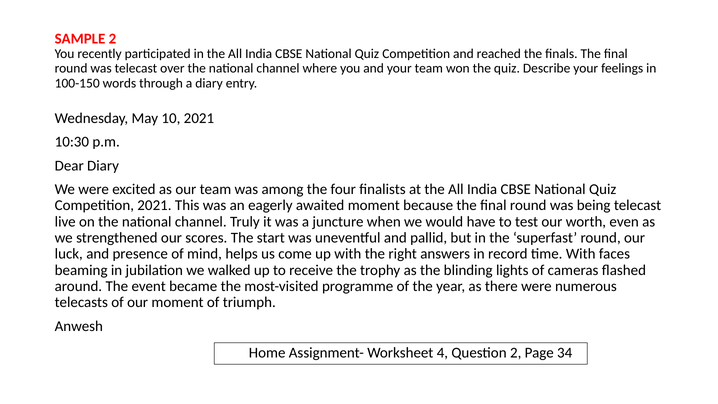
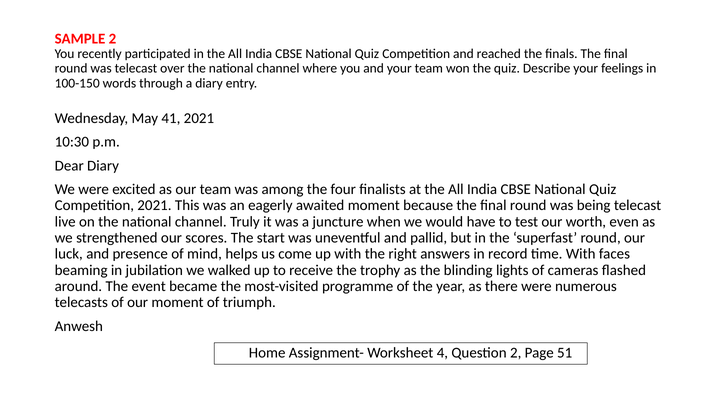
10: 10 -> 41
34: 34 -> 51
